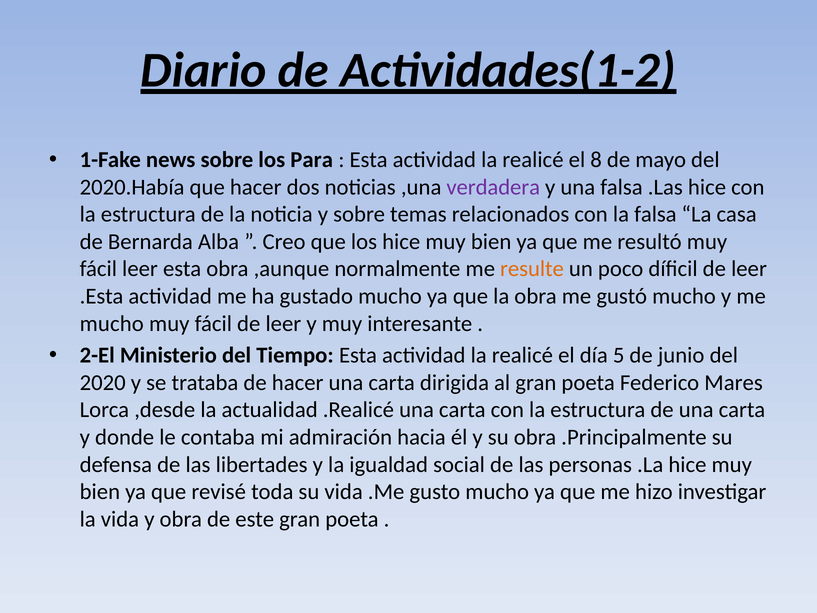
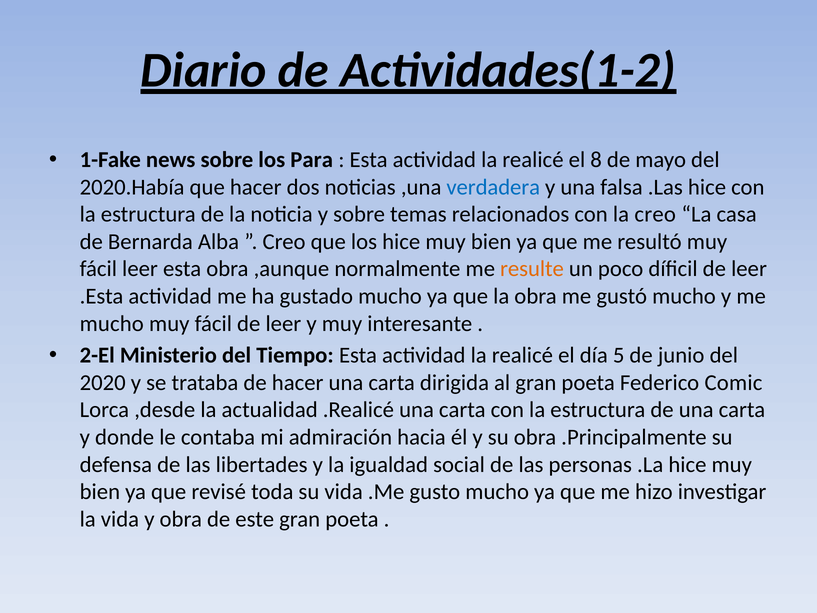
verdadera colour: purple -> blue
la falsa: falsa -> creo
Mares: Mares -> Comic
